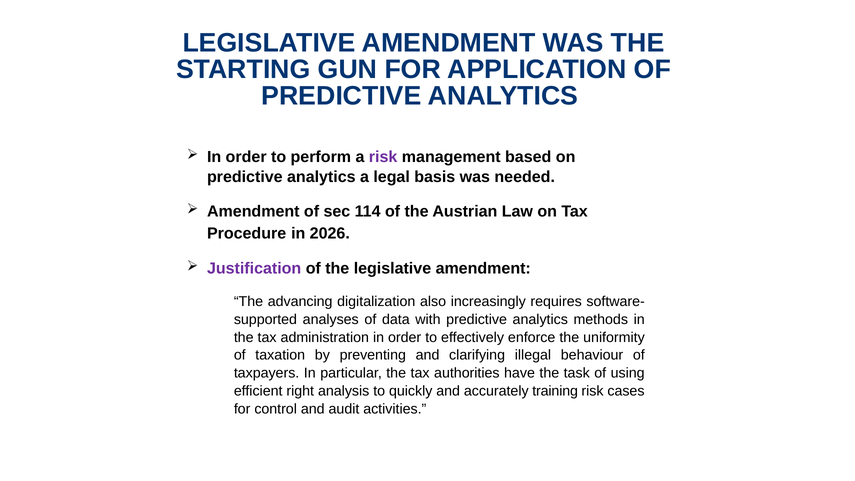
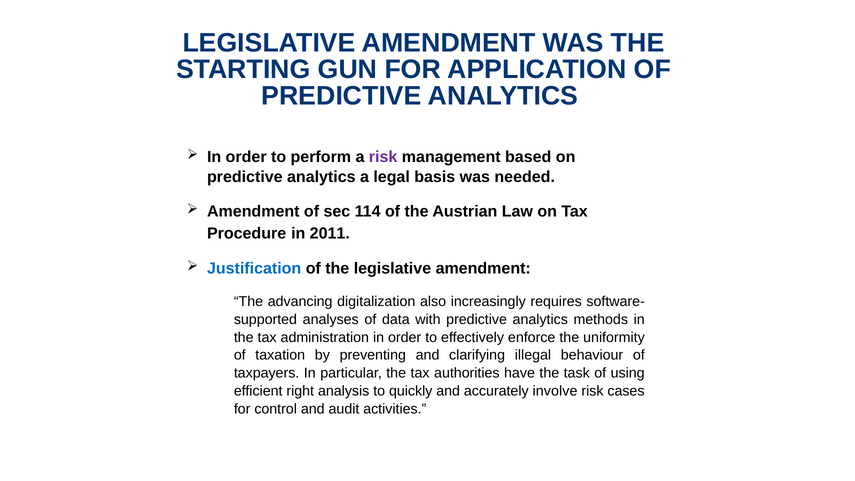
2026: 2026 -> 2011
Justification colour: purple -> blue
training: training -> involve
